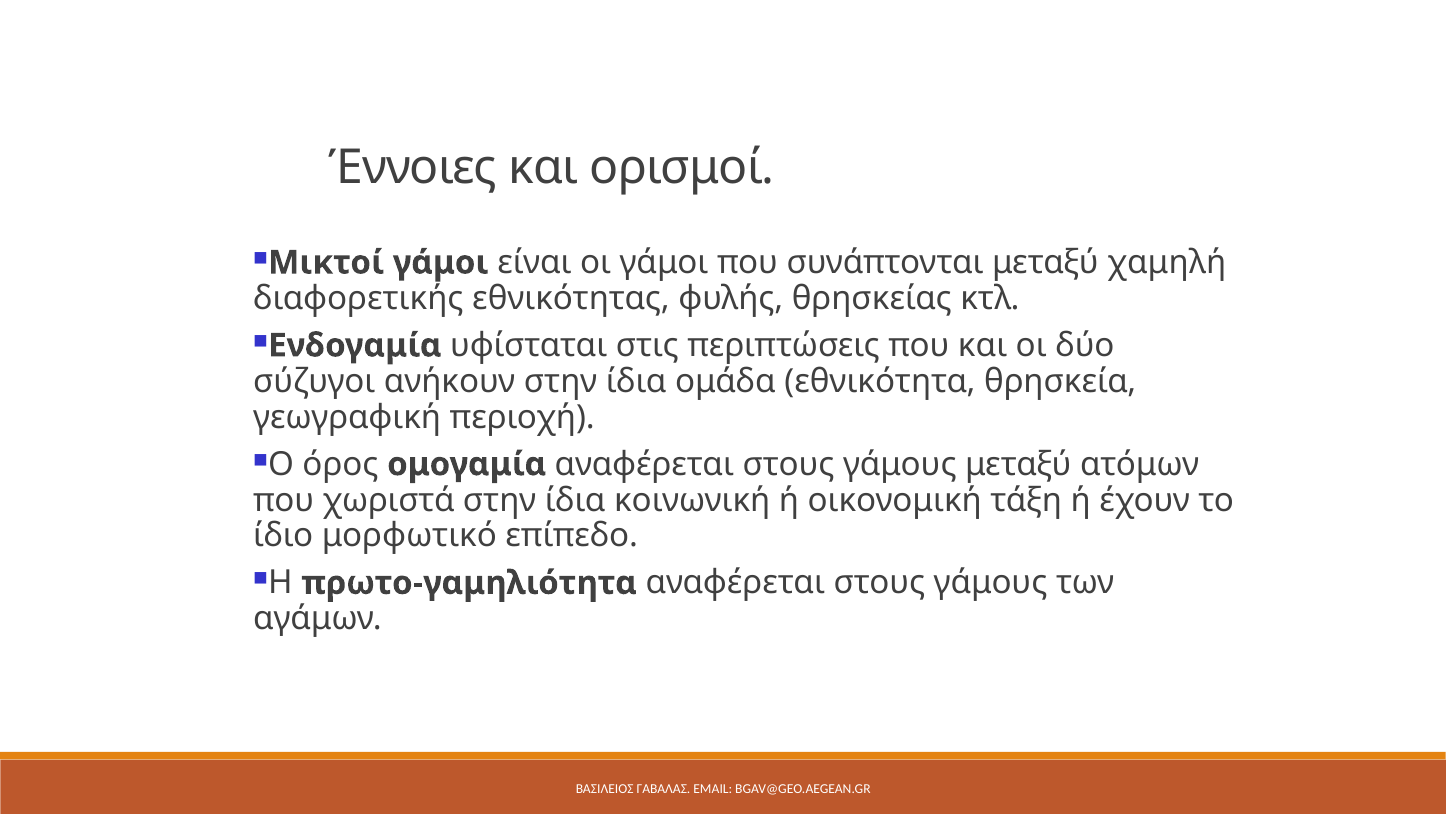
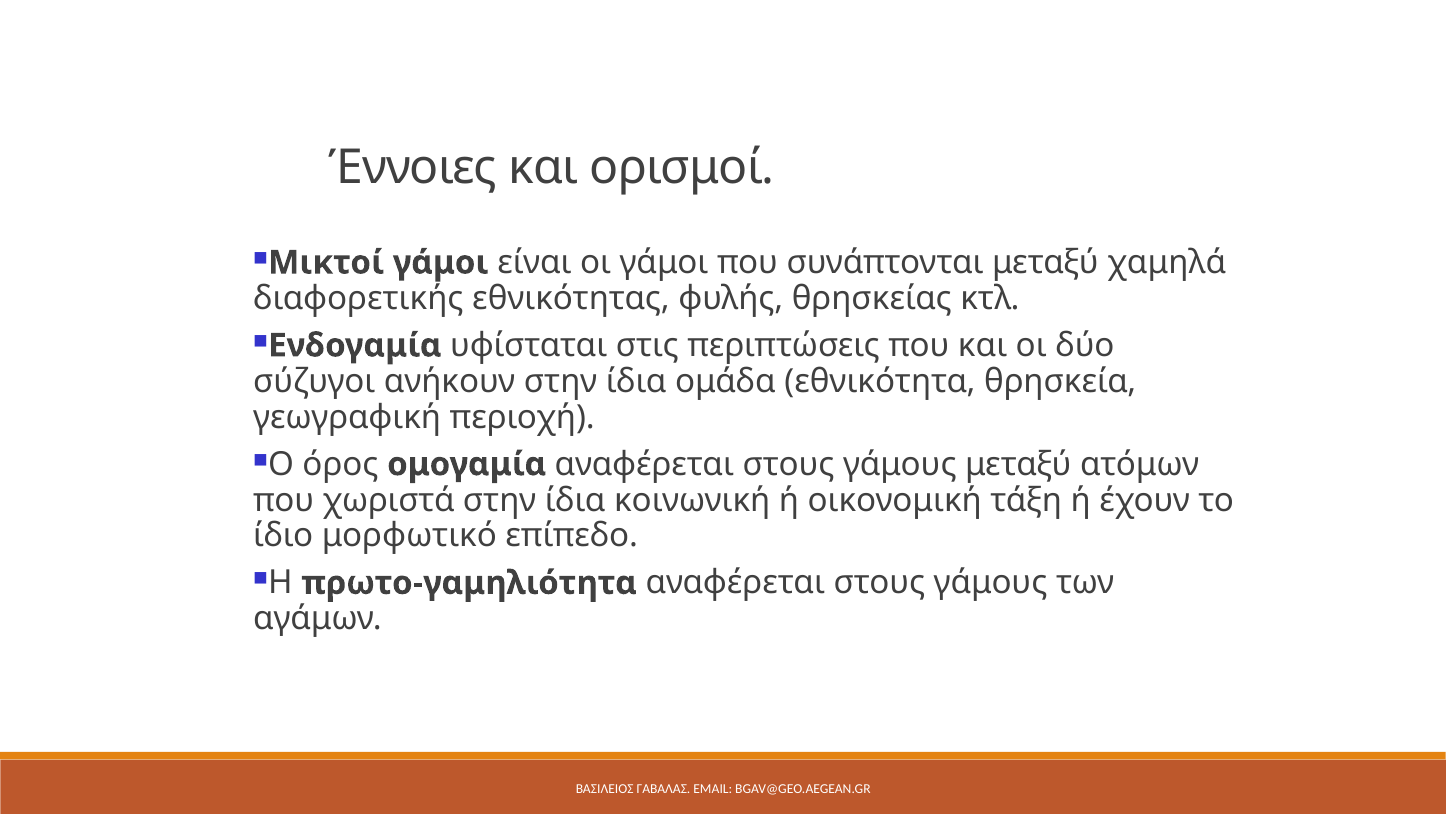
χαμηλή: χαμηλή -> χαμηλά
